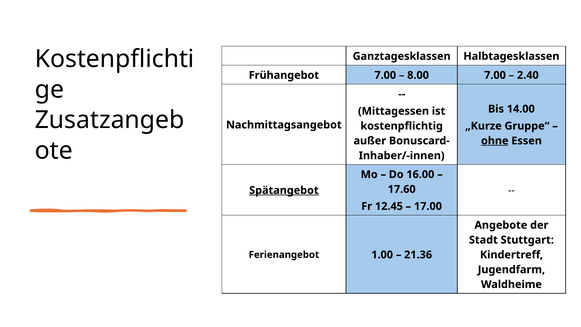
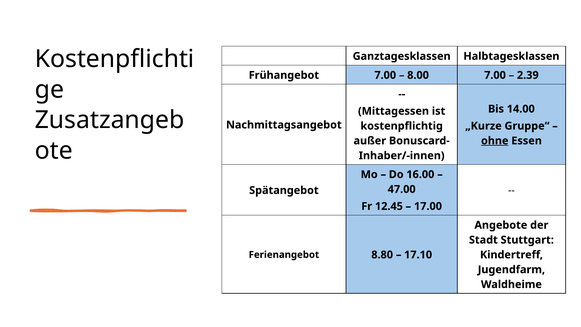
2.40: 2.40 -> 2.39
17.60: 17.60 -> 47.00
Spätangebot underline: present -> none
1.00: 1.00 -> 8.80
21.36: 21.36 -> 17.10
